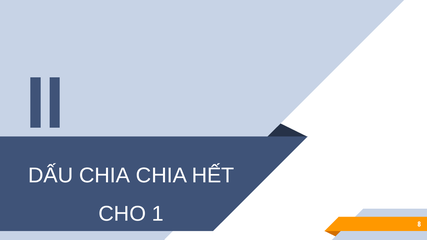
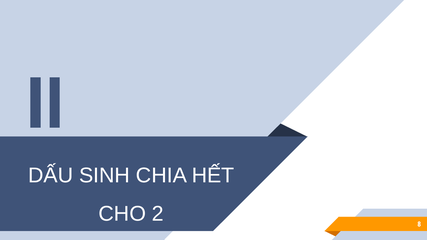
DẤU CHIA: CHIA -> SINH
1: 1 -> 2
